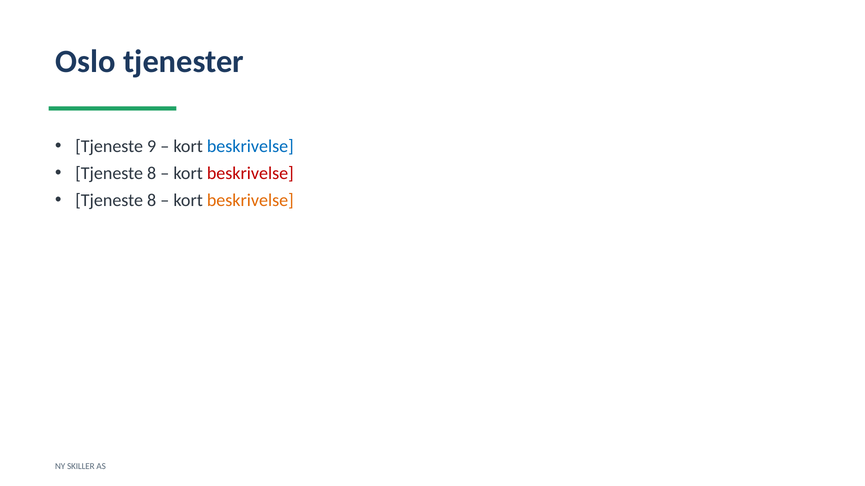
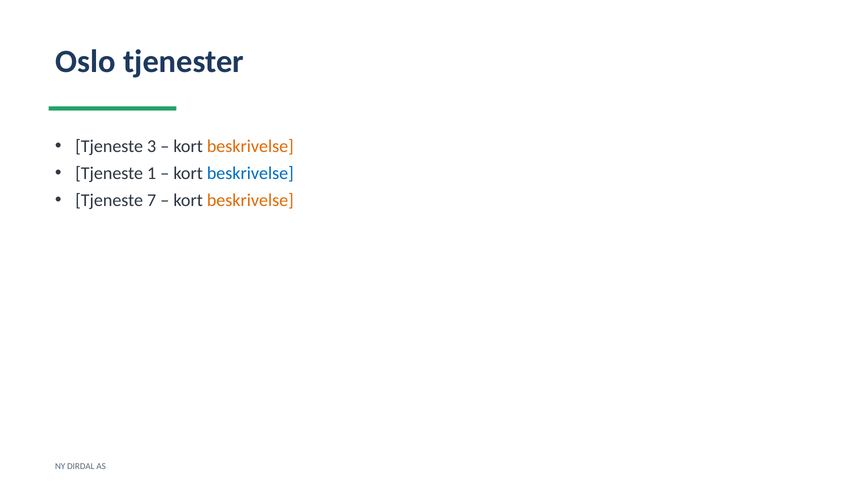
9: 9 -> 3
beskrivelse at (250, 147) colour: blue -> orange
8 at (152, 174): 8 -> 1
beskrivelse at (250, 174) colour: red -> blue
8 at (152, 201): 8 -> 7
SKILLER: SKILLER -> DIRDAL
